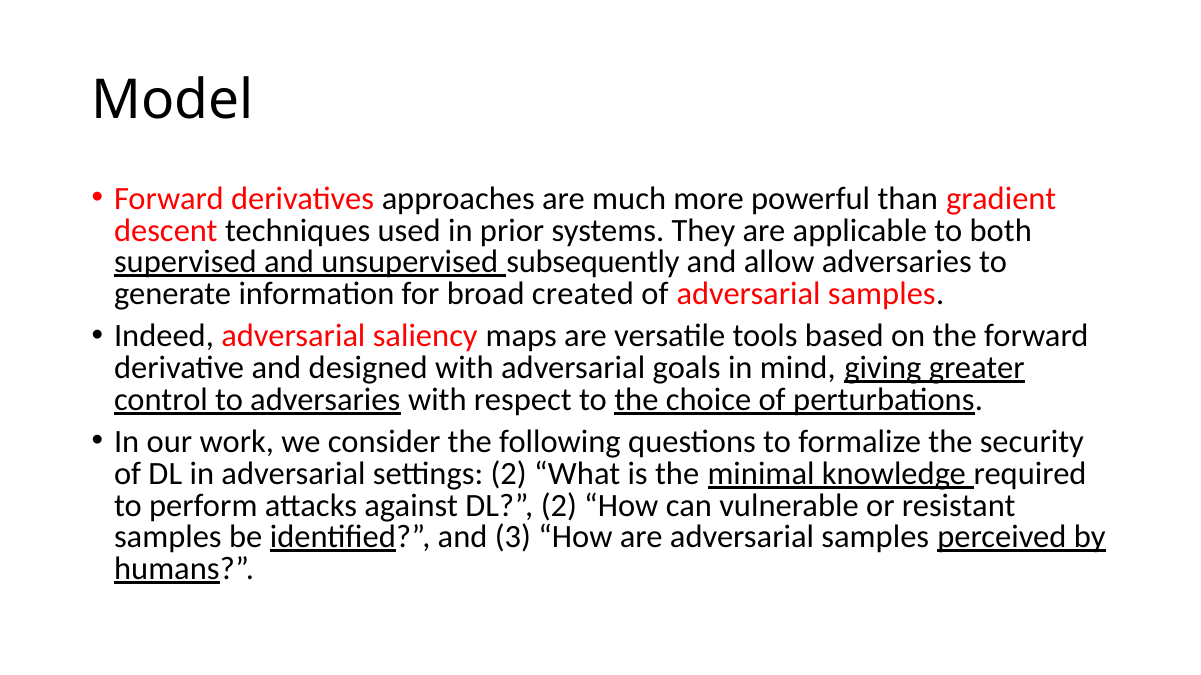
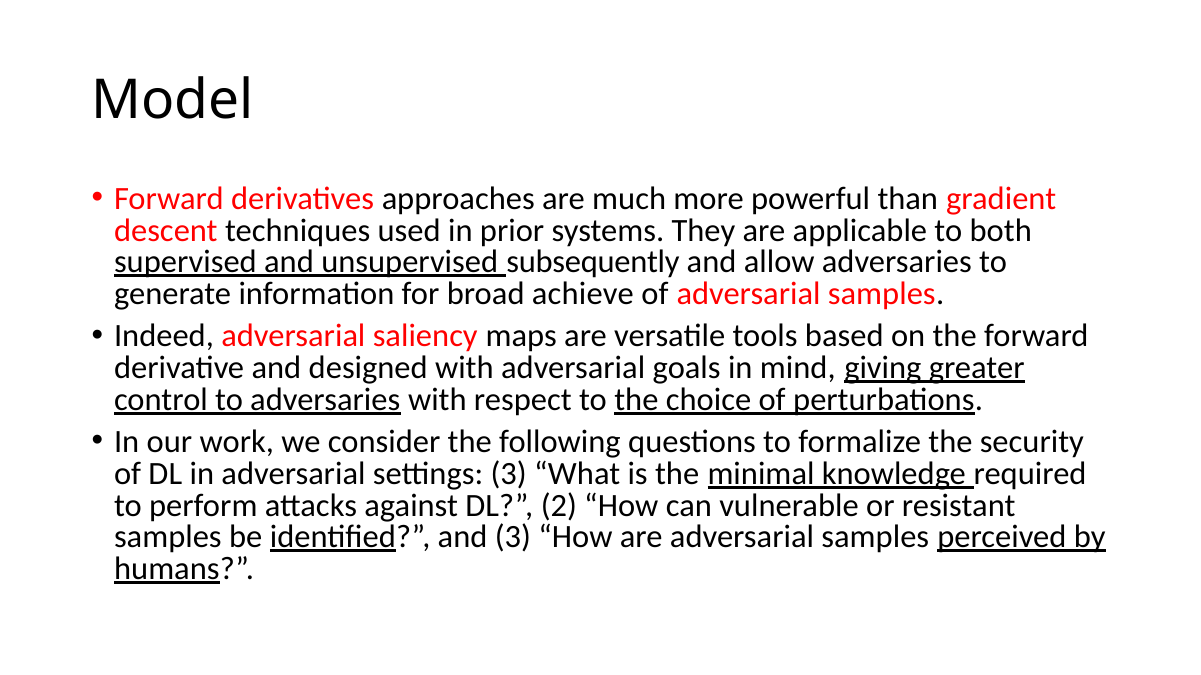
created: created -> achieve
settings 2: 2 -> 3
